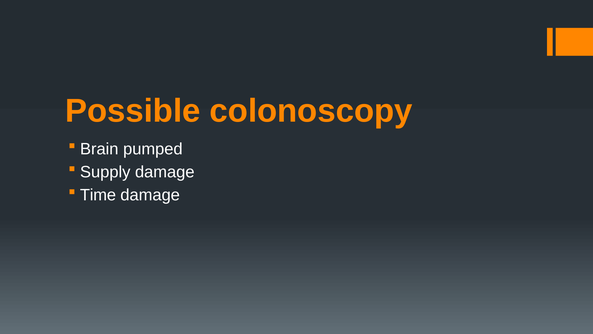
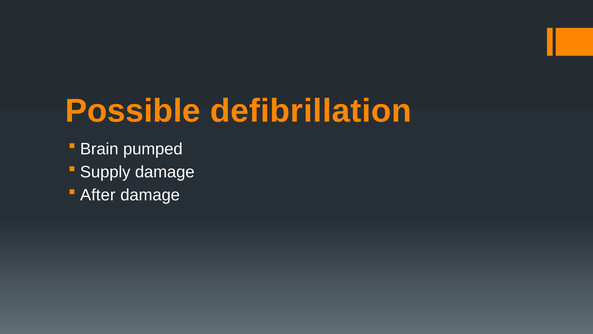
colonoscopy: colonoscopy -> defibrillation
Time: Time -> After
